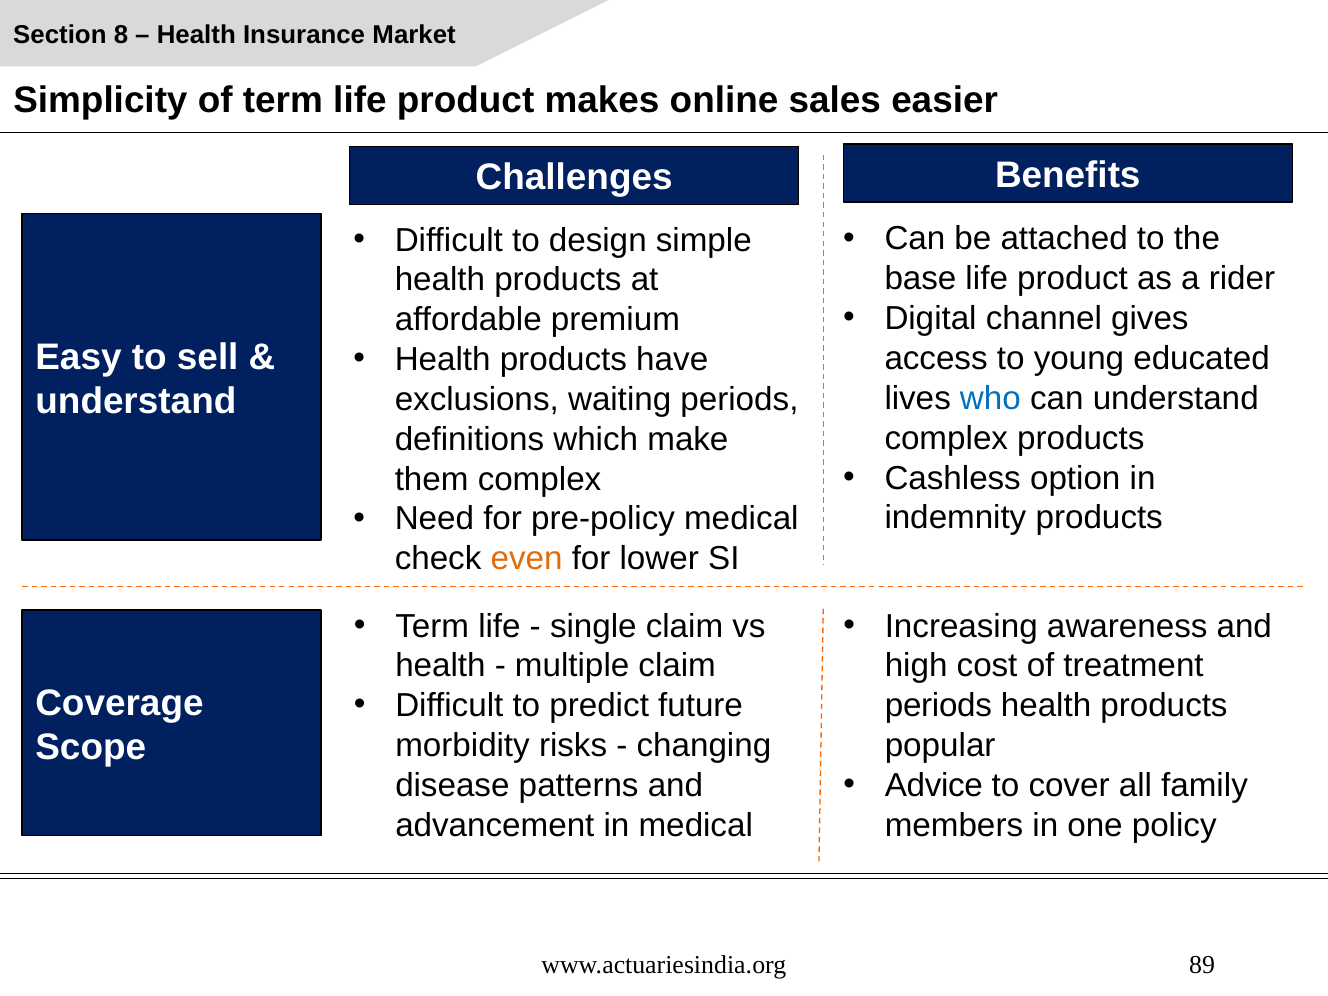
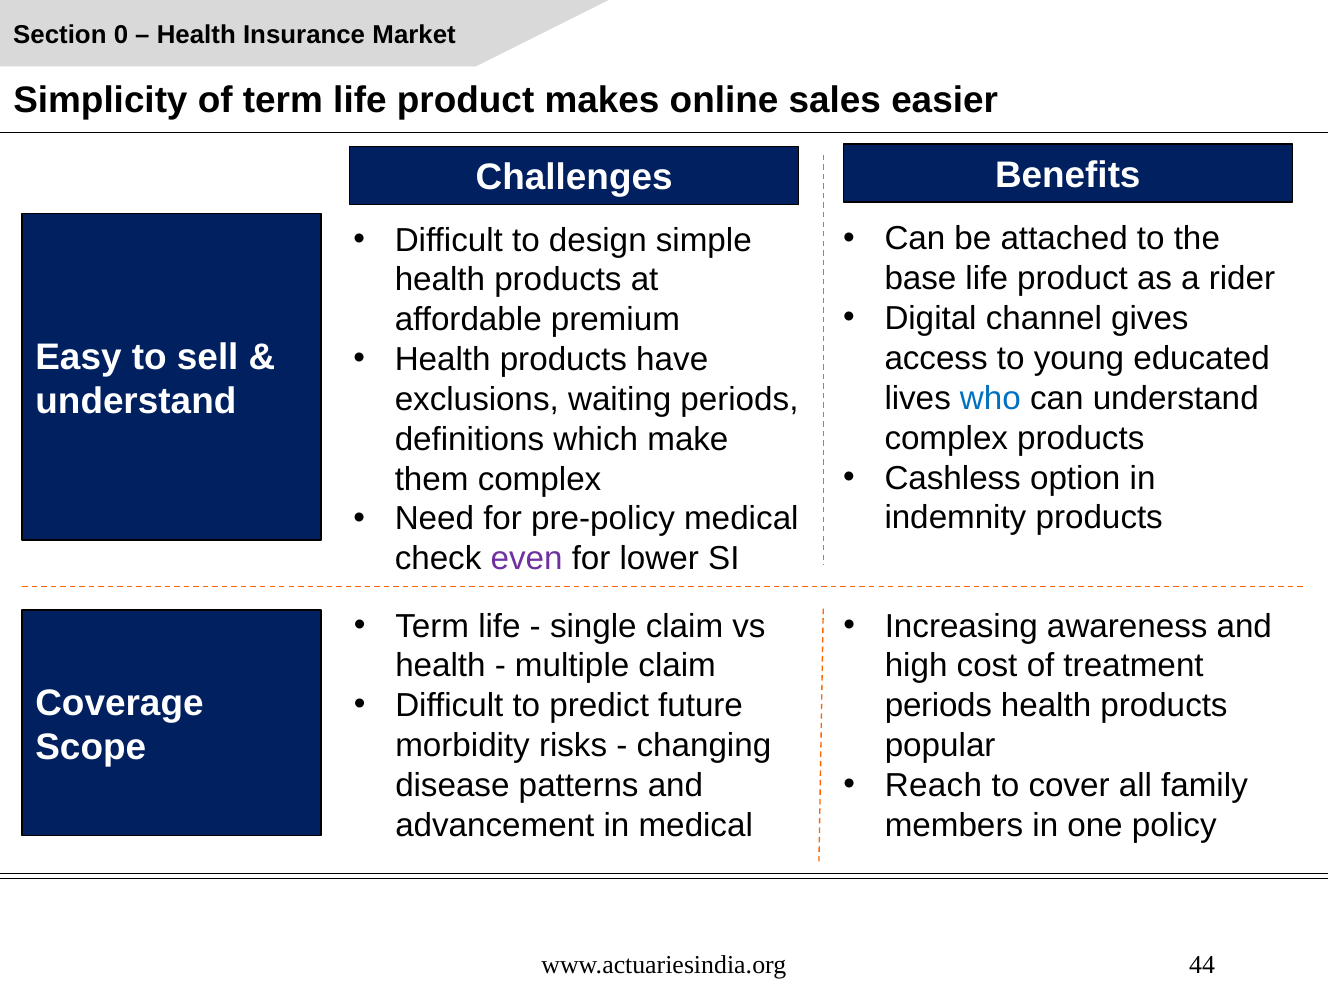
8: 8 -> 0
even colour: orange -> purple
Advice: Advice -> Reach
89: 89 -> 44
